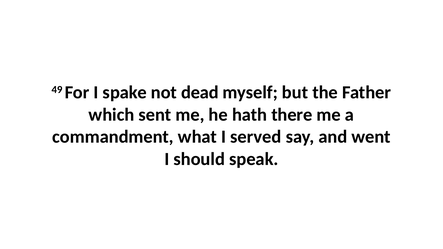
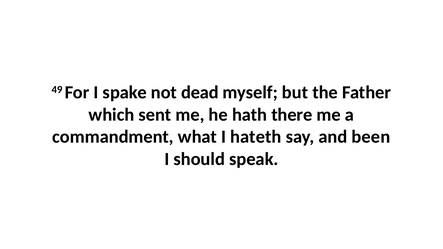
served: served -> hateth
went: went -> been
